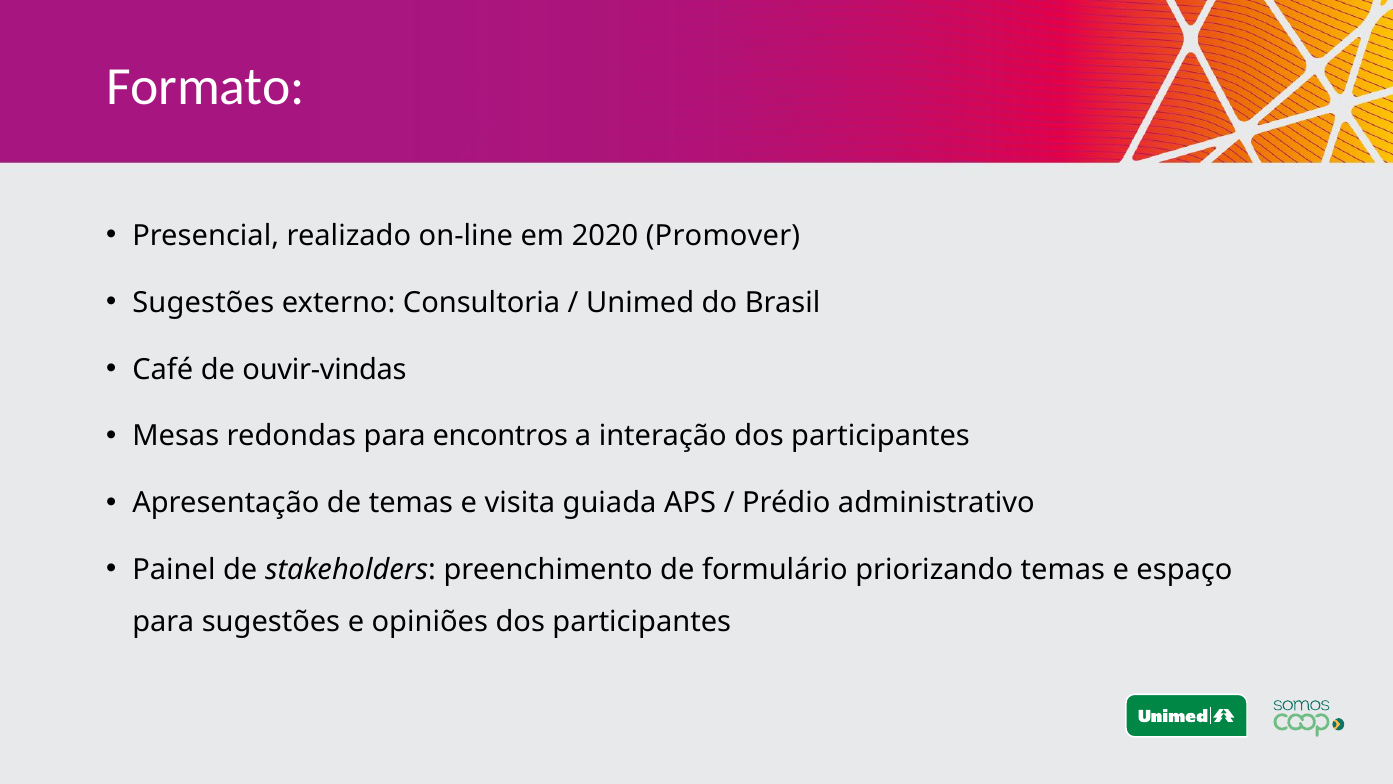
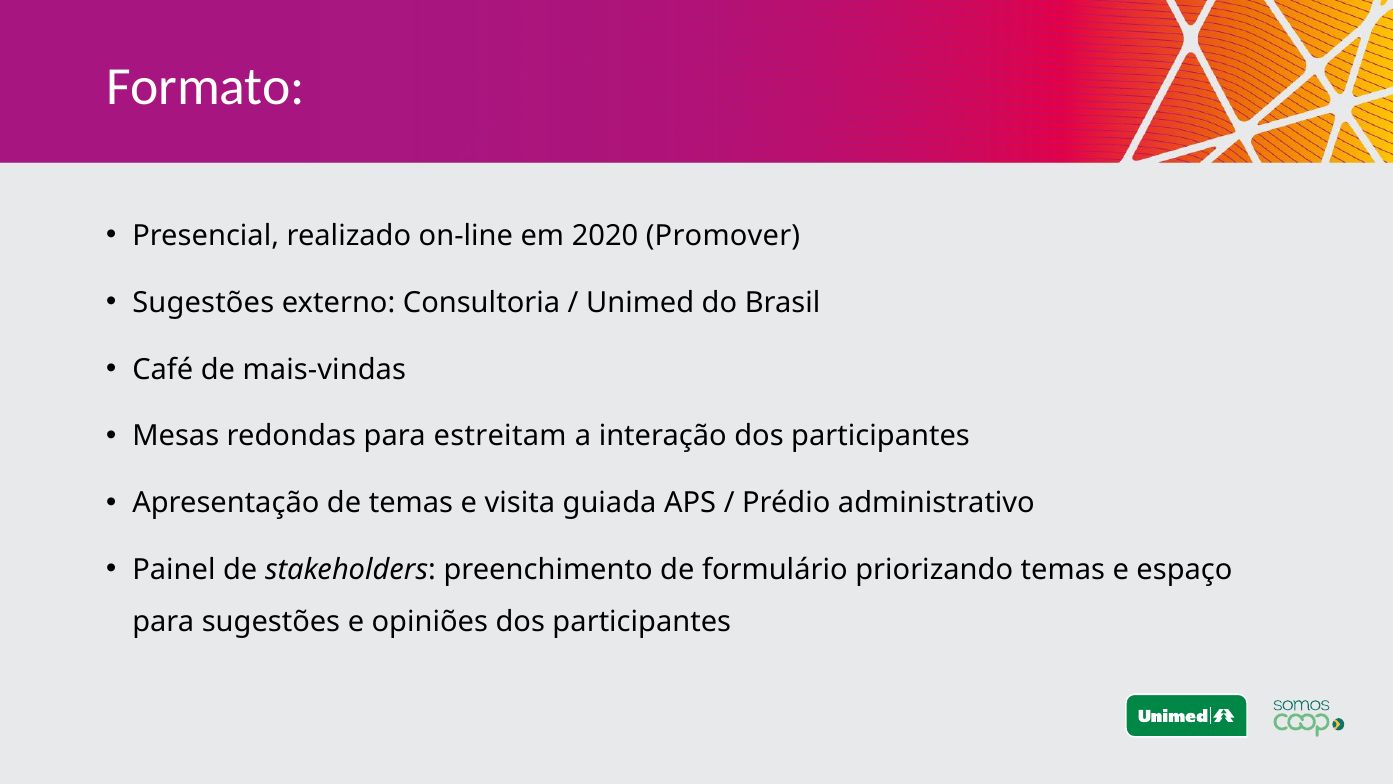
ouvir-vindas: ouvir-vindas -> mais-vindas
encontros: encontros -> estreitam
